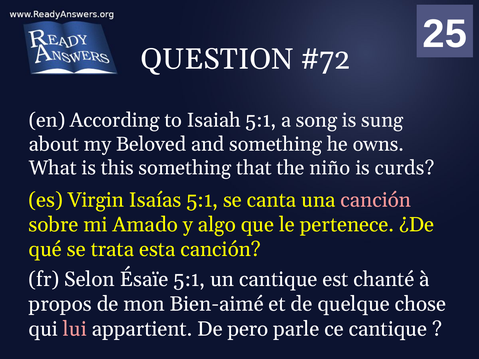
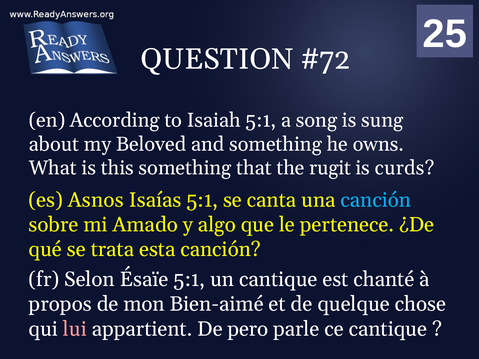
niño: niño -> rugit
Virgin: Virgin -> Asnos
canción at (376, 200) colour: pink -> light blue
